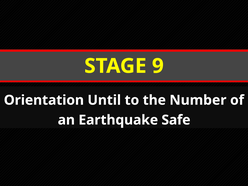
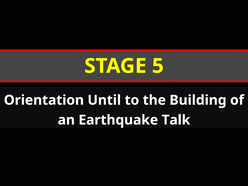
9: 9 -> 5
Number: Number -> Building
Safe: Safe -> Talk
